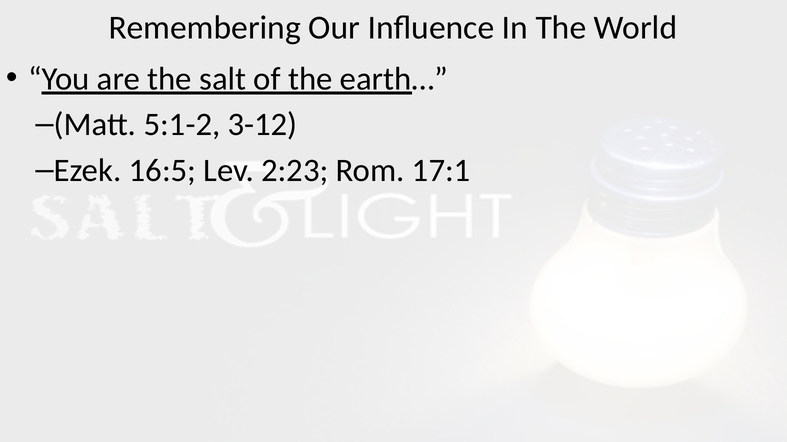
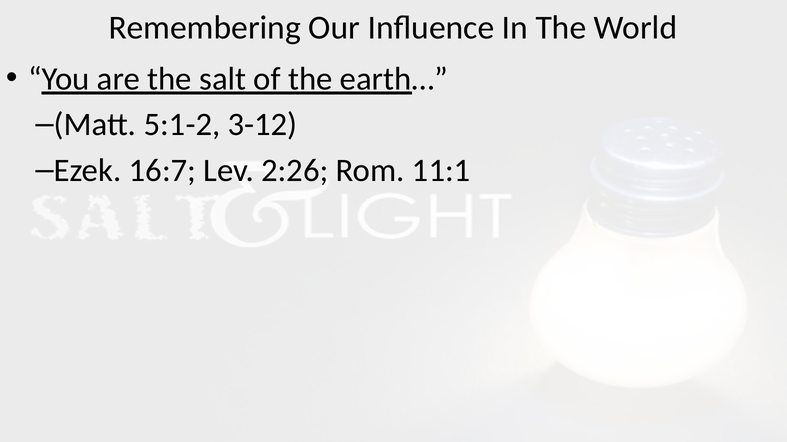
16:5: 16:5 -> 16:7
2:23: 2:23 -> 2:26
17:1: 17:1 -> 11:1
